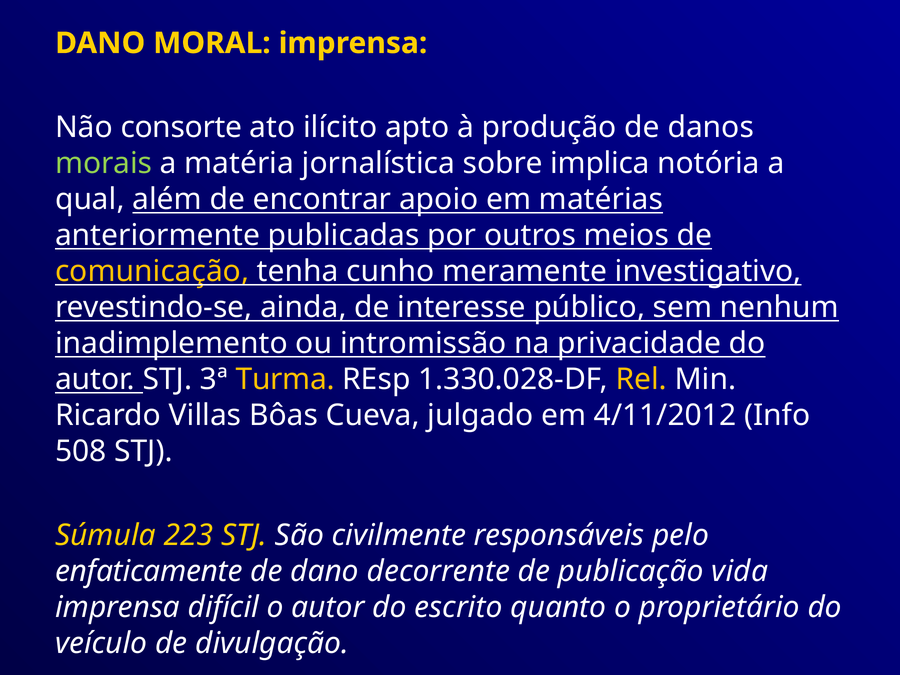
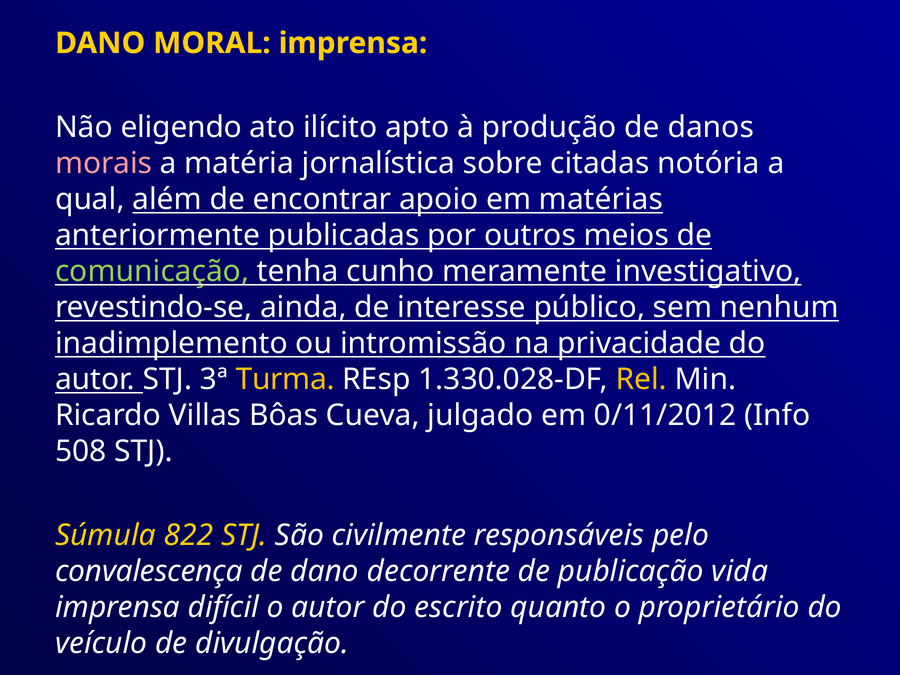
consorte: consorte -> eligendo
morais colour: light green -> pink
implica: implica -> citadas
comunicação colour: yellow -> light green
4/11/2012: 4/11/2012 -> 0/11/2012
223: 223 -> 822
enfaticamente: enfaticamente -> convalescença
